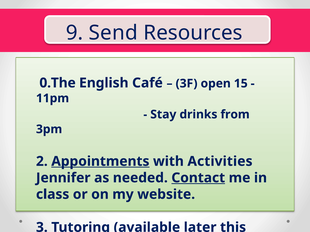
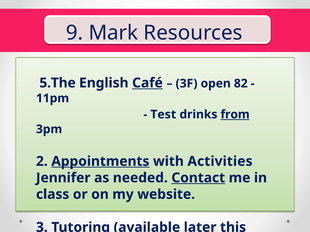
Send: Send -> Mark
0.The: 0.The -> 5.The
Café underline: none -> present
15: 15 -> 82
Stay: Stay -> Test
from underline: none -> present
